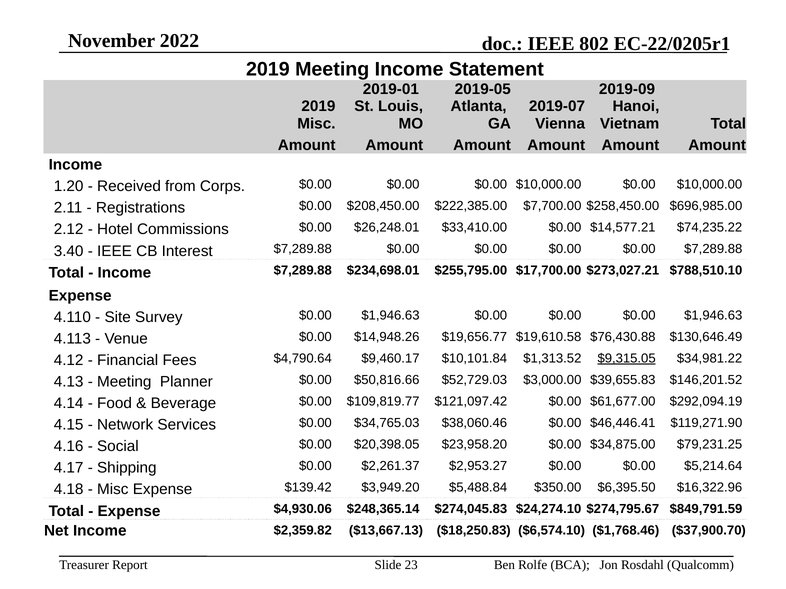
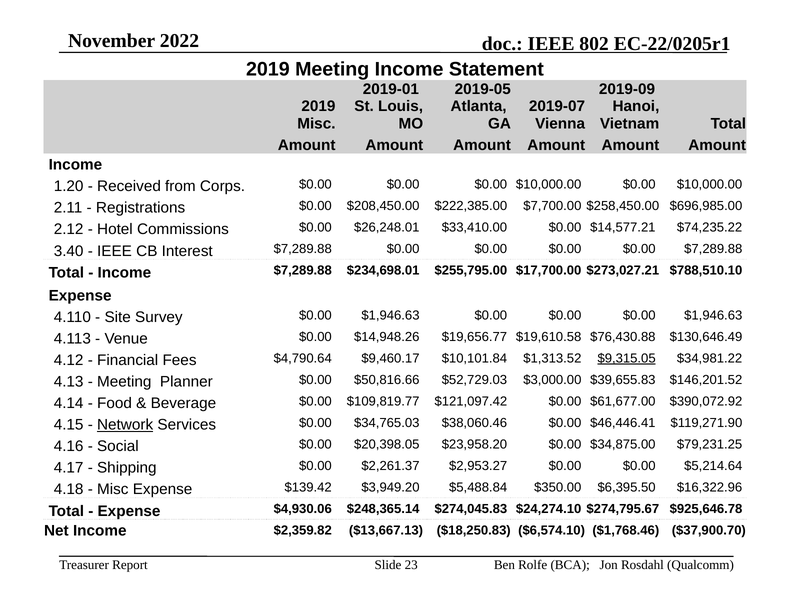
$292,094.19: $292,094.19 -> $390,072.92
Network underline: none -> present
$849,791.59: $849,791.59 -> $925,646.78
